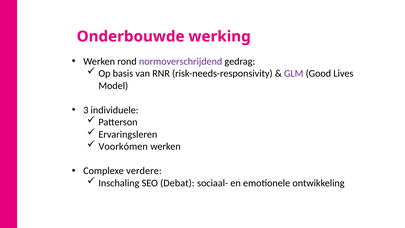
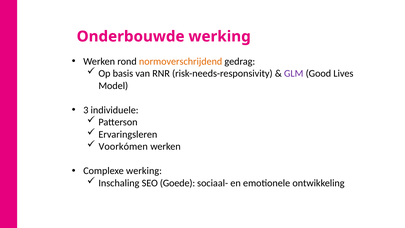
normoverschrijdend colour: purple -> orange
Complexe verdere: verdere -> werking
Debat: Debat -> Goede
